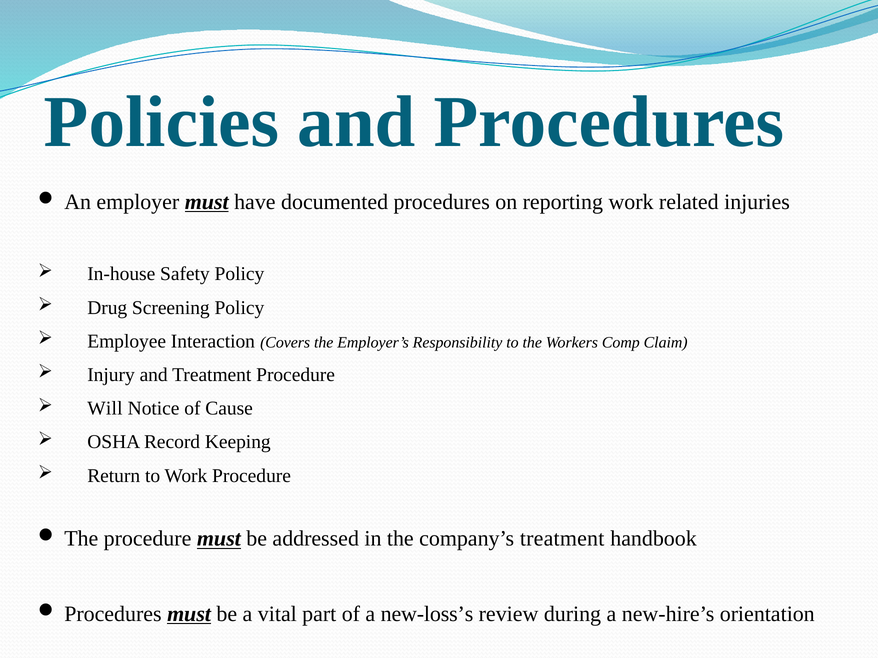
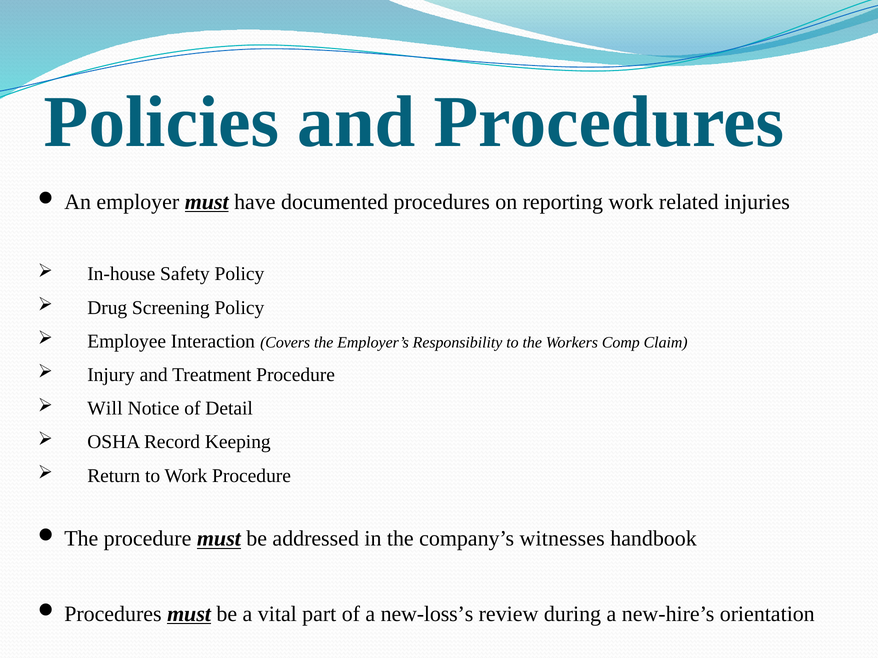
Cause: Cause -> Detail
company’s treatment: treatment -> witnesses
